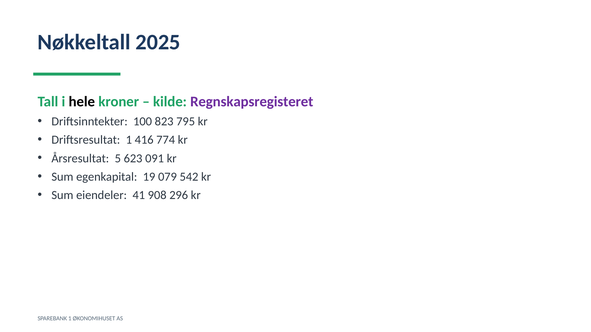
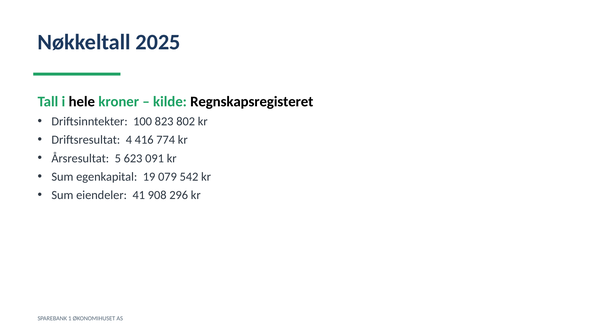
Regnskapsregisteret colour: purple -> black
795: 795 -> 802
Driftsresultat 1: 1 -> 4
